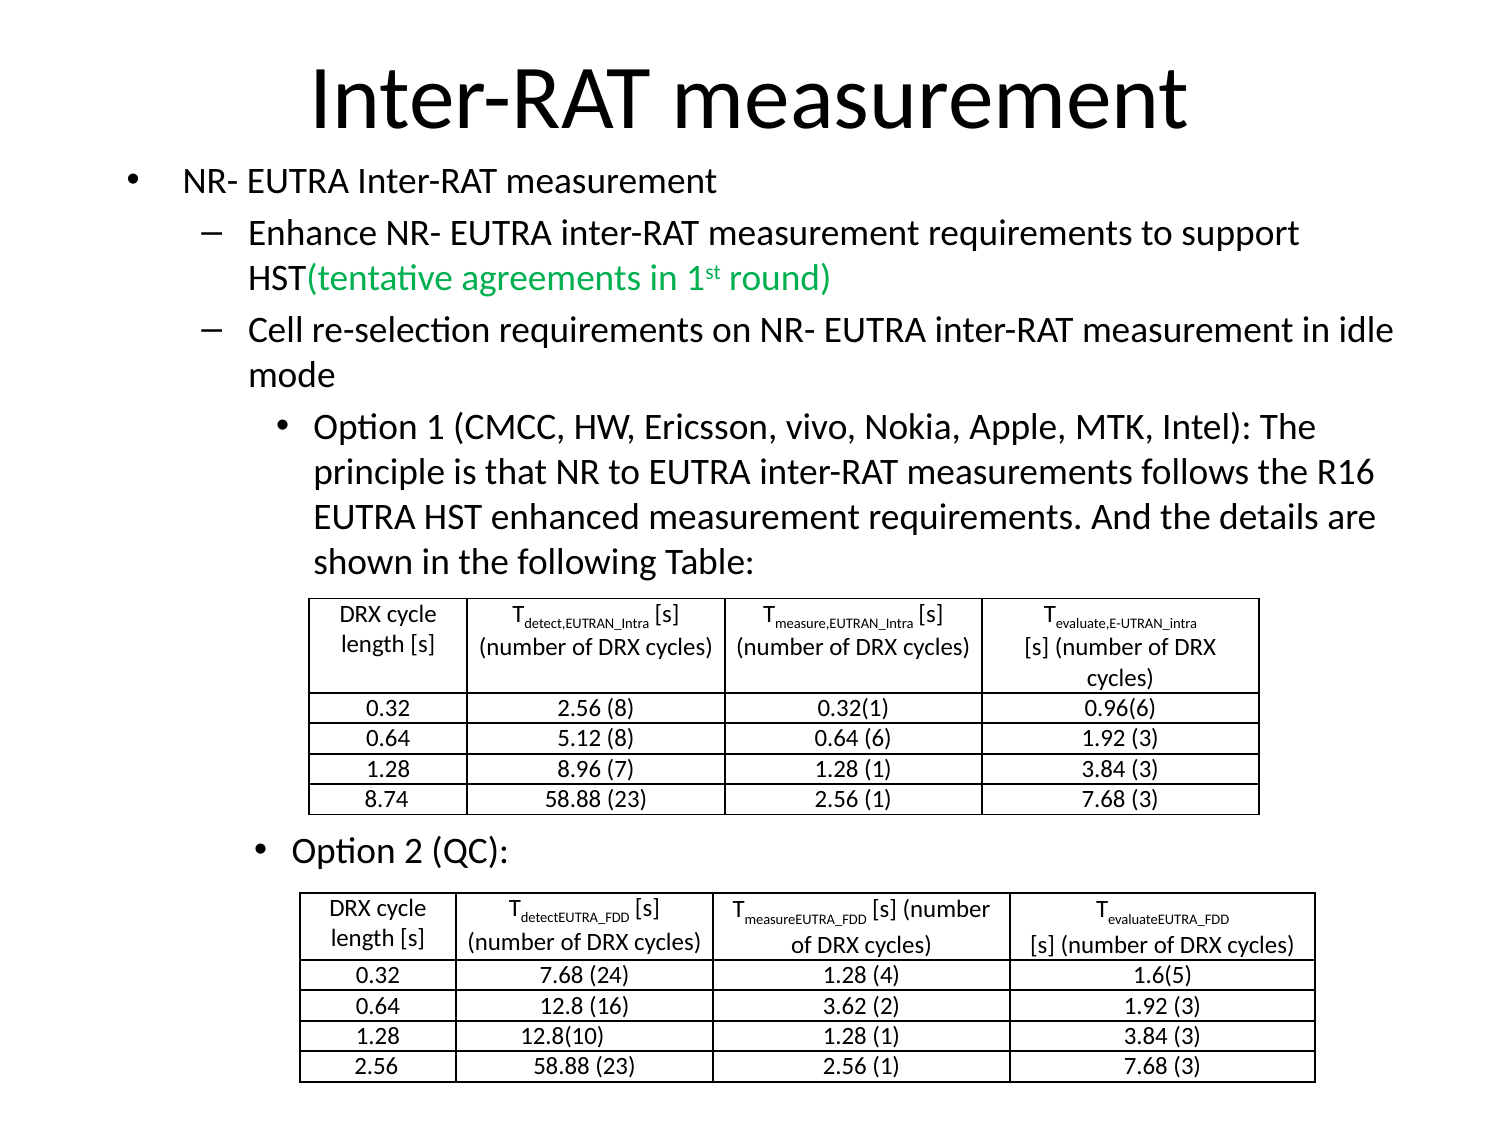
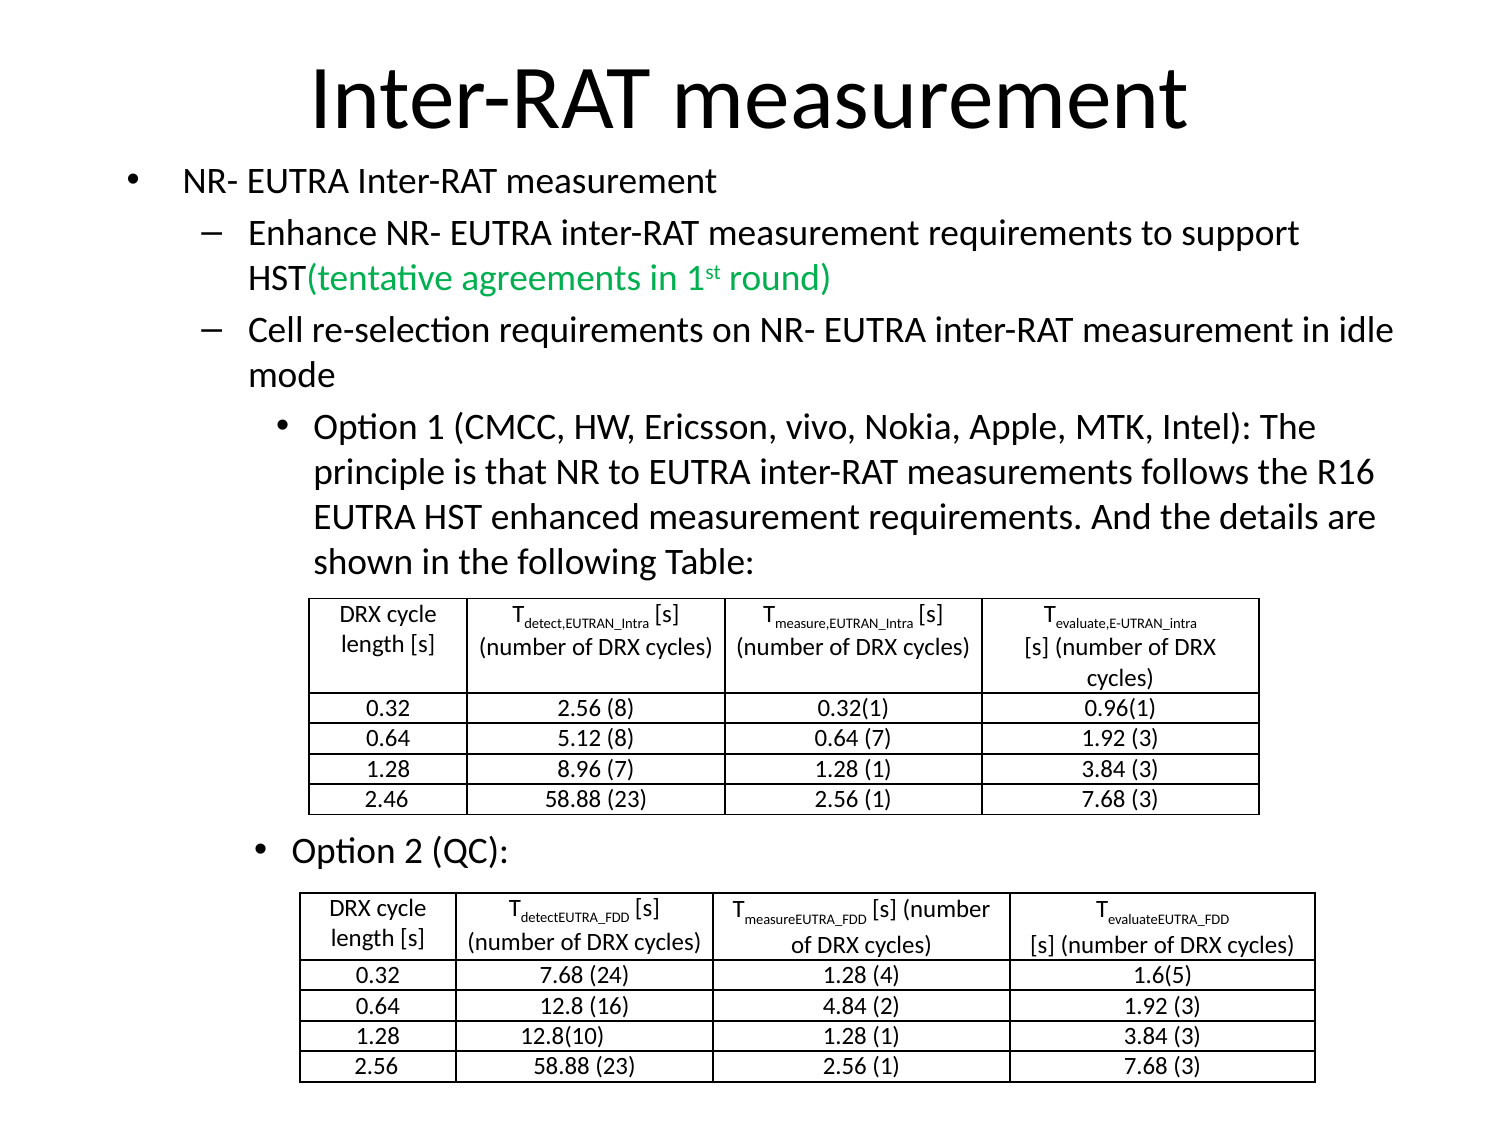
0.96(6: 0.96(6 -> 0.96(1
0.64 6: 6 -> 7
8.74: 8.74 -> 2.46
3.62: 3.62 -> 4.84
